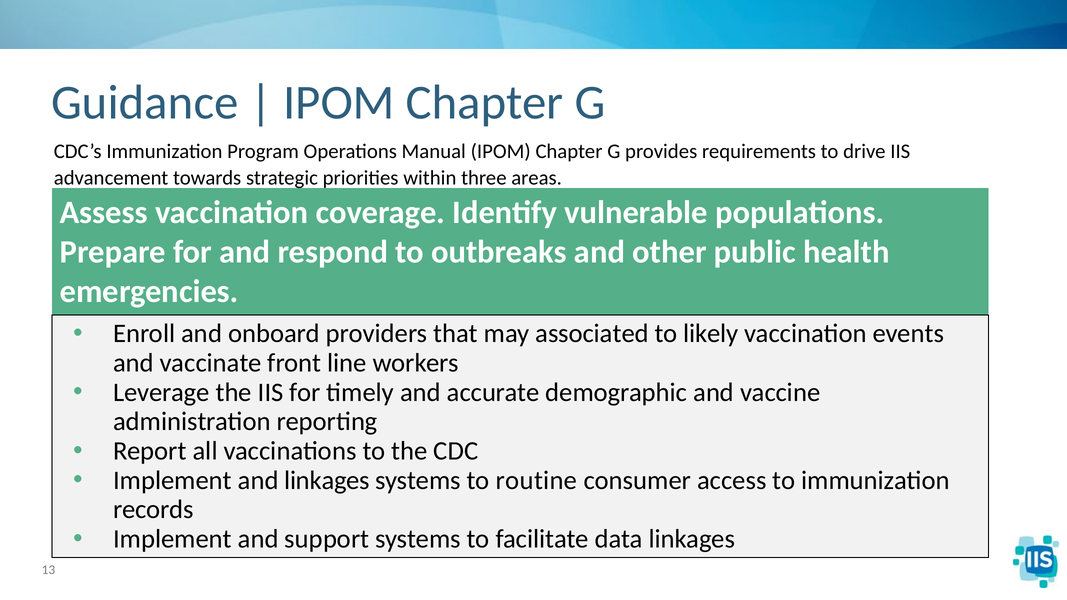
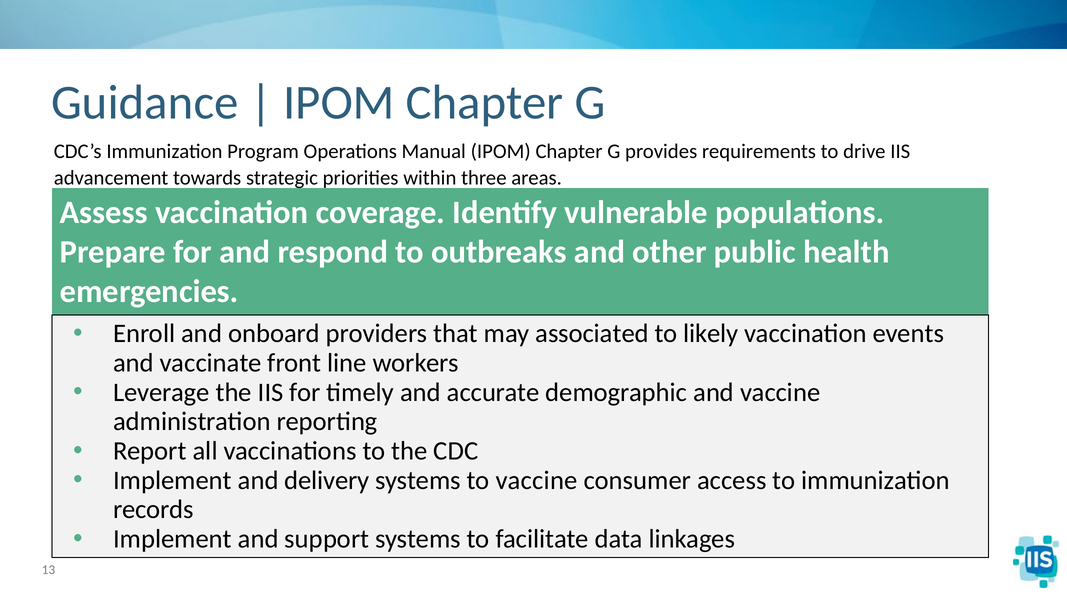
and linkages: linkages -> delivery
to routine: routine -> vaccine
